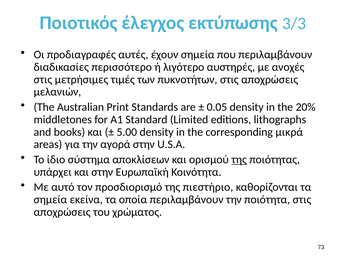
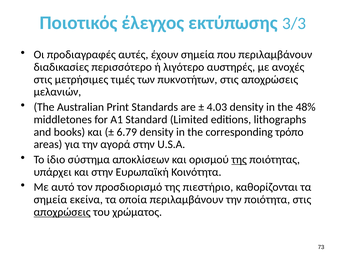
0.05: 0.05 -> 4.03
20%: 20% -> 48%
5.00: 5.00 -> 6.79
μικρά: μικρά -> τρόπο
αποχρώσεις at (62, 212) underline: none -> present
